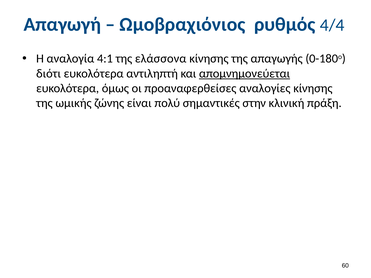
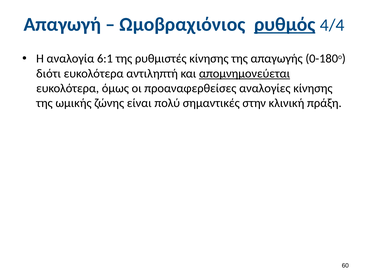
ρυθμός underline: none -> present
4:1: 4:1 -> 6:1
ελάσσονα: ελάσσονα -> ρυθμιστές
